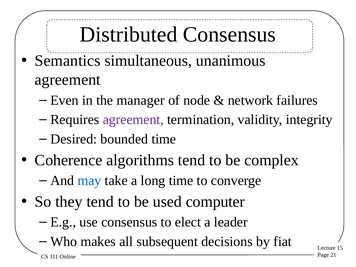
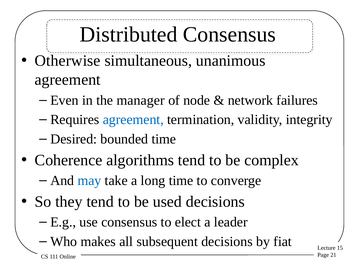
Semantics: Semantics -> Otherwise
agreement at (133, 120) colour: purple -> blue
used computer: computer -> decisions
